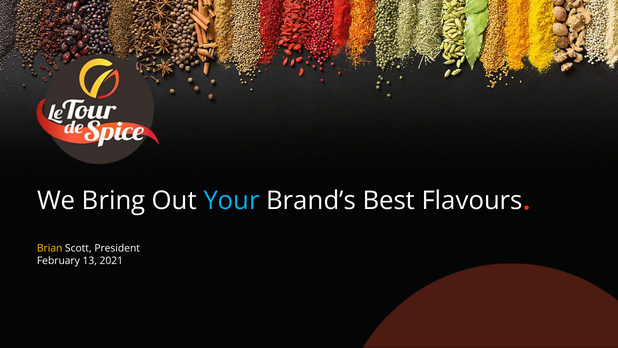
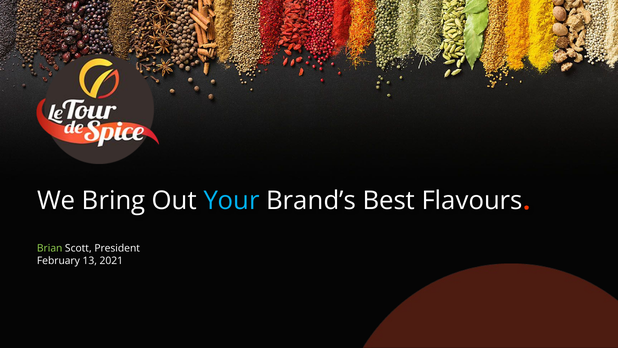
Brian colour: yellow -> light green
